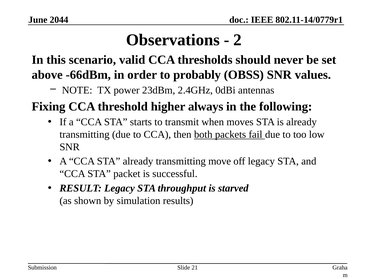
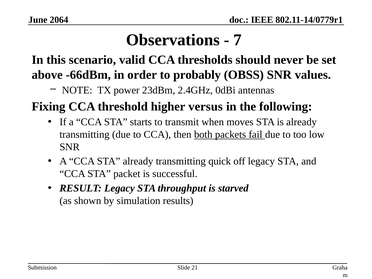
2044: 2044 -> 2064
2: 2 -> 7
always: always -> versus
move: move -> quick
